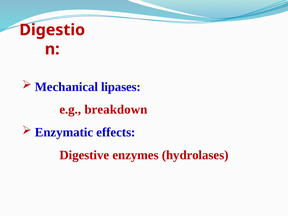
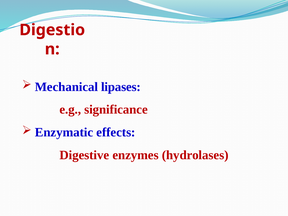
breakdown: breakdown -> significance
